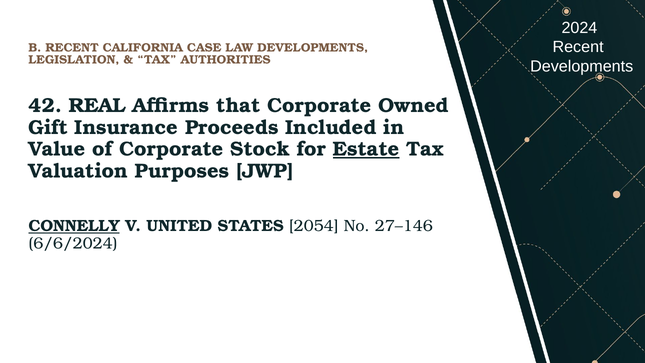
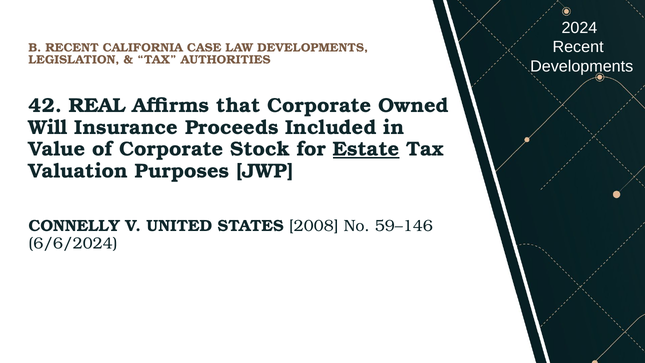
Gift: Gift -> Will
CONNELLY underline: present -> none
2054: 2054 -> 2008
27–146: 27–146 -> 59–146
